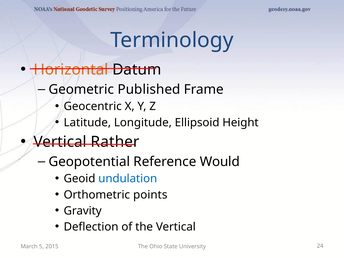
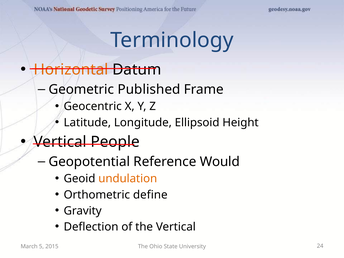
Rather: Rather -> People
undulation colour: blue -> orange
points: points -> define
